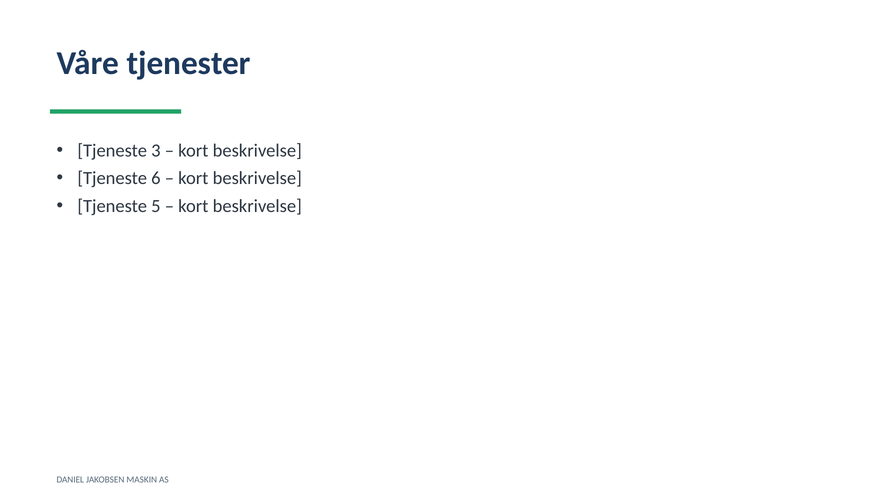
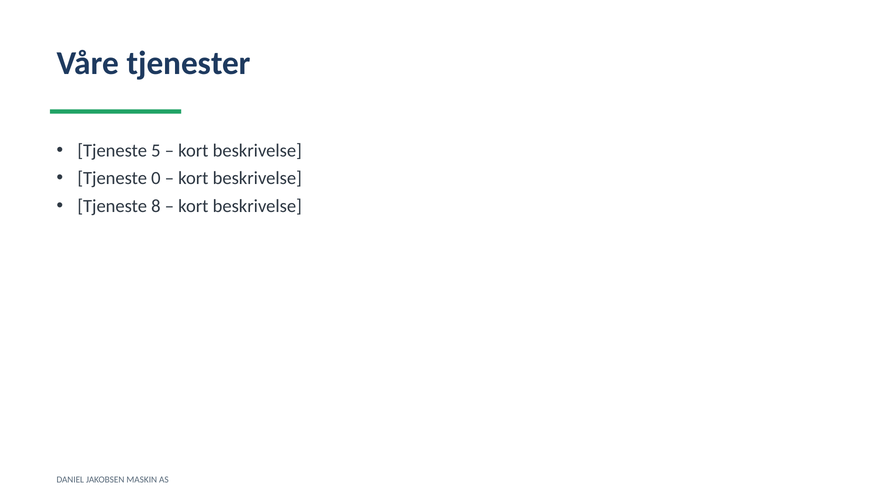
3: 3 -> 5
6: 6 -> 0
5: 5 -> 8
